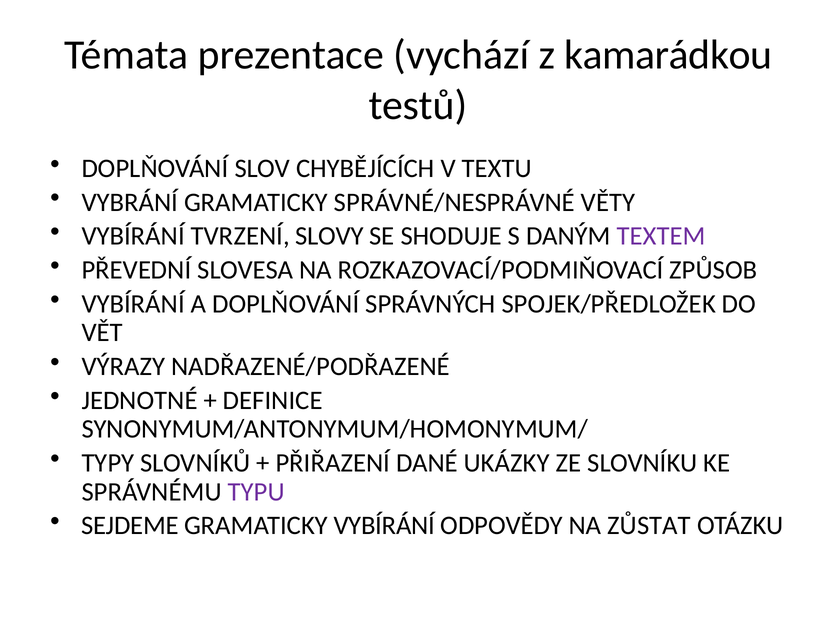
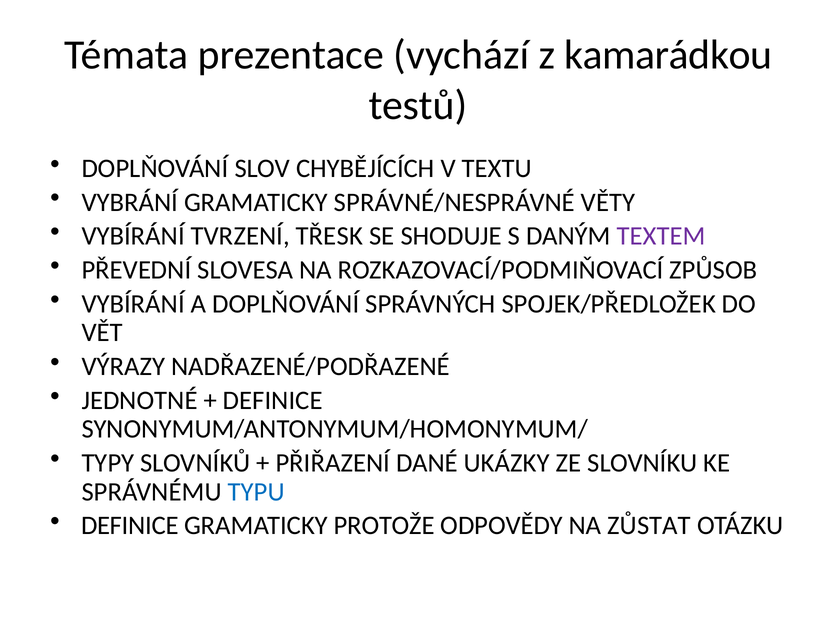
SLOVY: SLOVY -> TŘESK
TYPU colour: purple -> blue
SEJDEME at (130, 526): SEJDEME -> DEFINICE
GRAMATICKY VYBÍRÁNÍ: VYBÍRÁNÍ -> PROTOŽE
